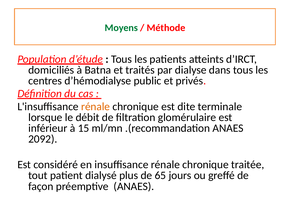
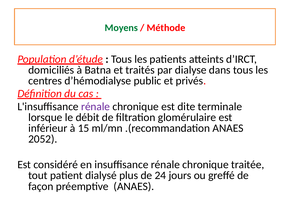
rénale at (96, 107) colour: orange -> purple
2092: 2092 -> 2052
65: 65 -> 24
